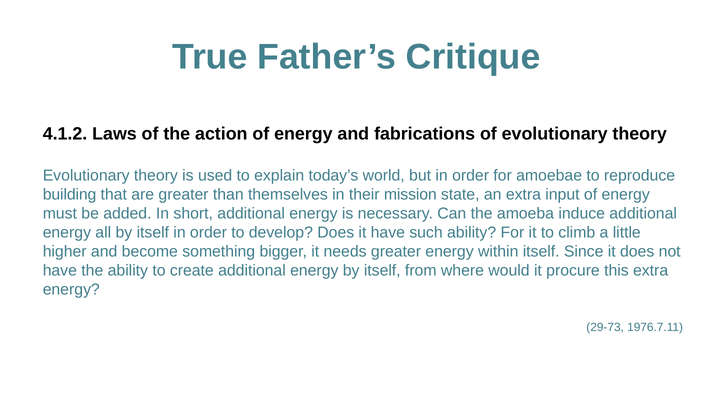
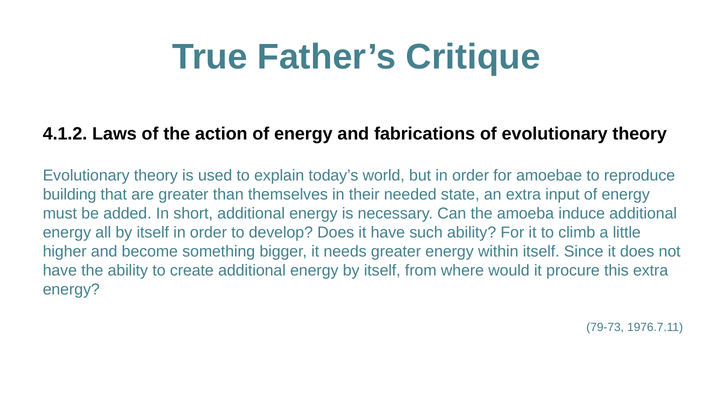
mission: mission -> needed
29-73: 29-73 -> 79-73
